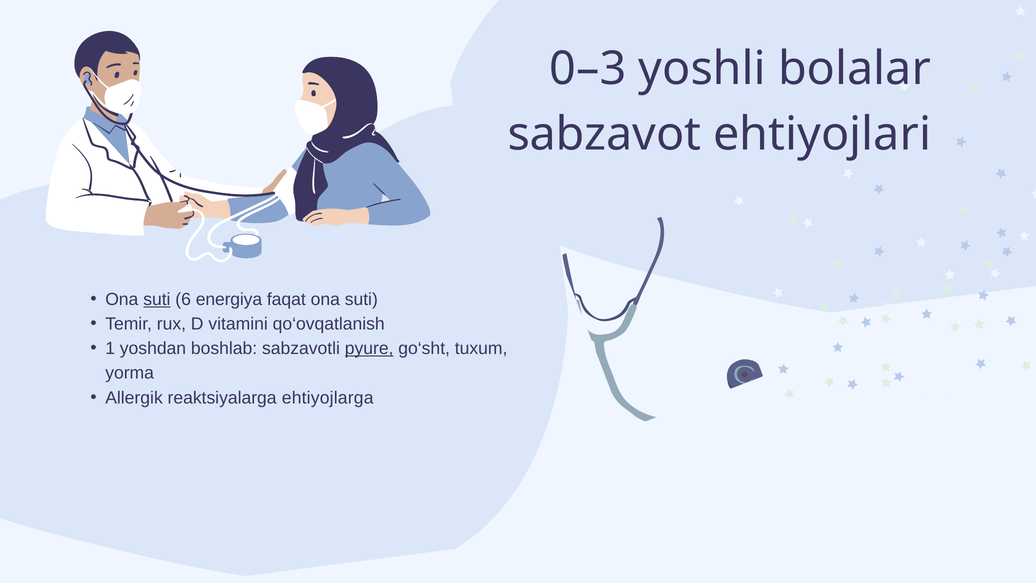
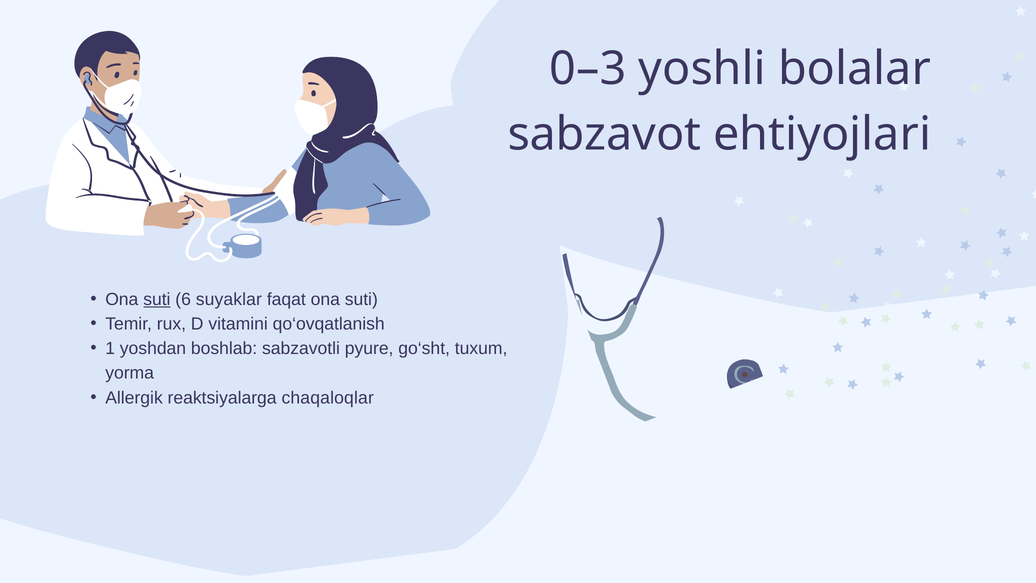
energiya: energiya -> suyaklar
pyure underline: present -> none
ehtiyojlarga: ehtiyojlarga -> chaqaloqlar
